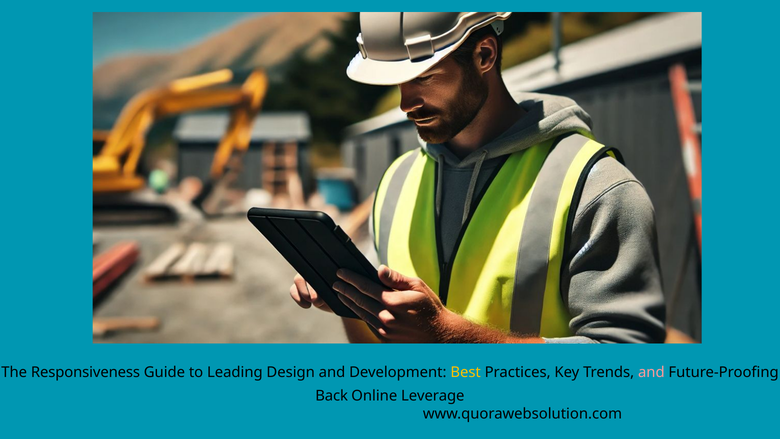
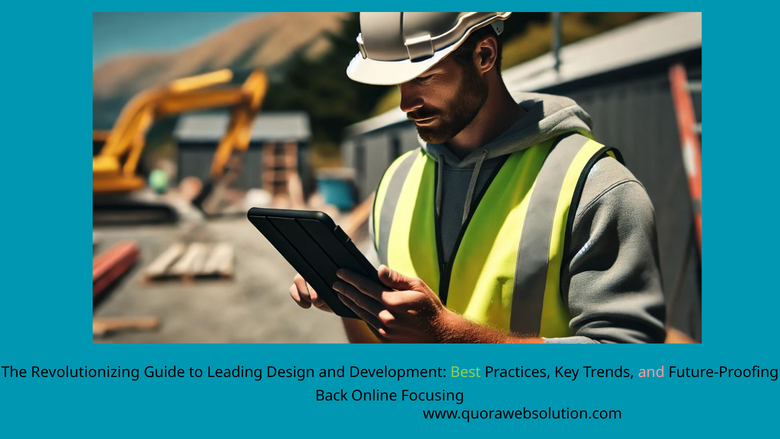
Responsiveness: Responsiveness -> Revolutionizing
Best colour: yellow -> light green
Leverage: Leverage -> Focusing
